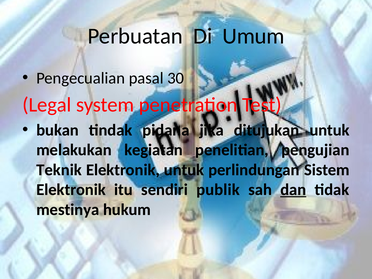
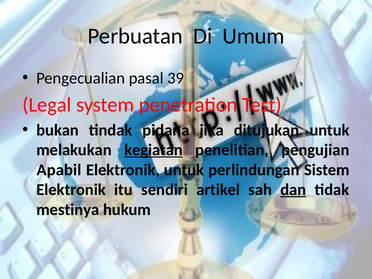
30: 30 -> 39
kegiatan underline: none -> present
Teknik: Teknik -> Apabil
publik: publik -> artikel
